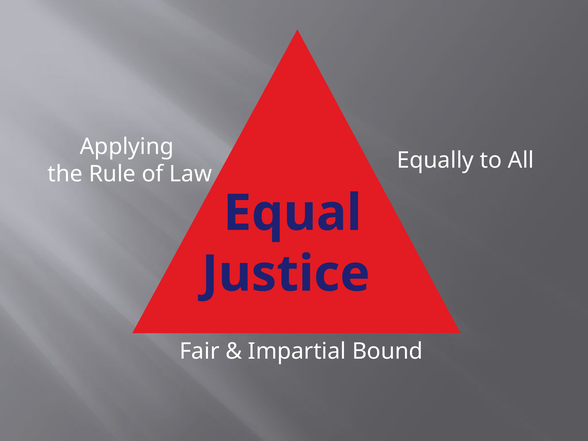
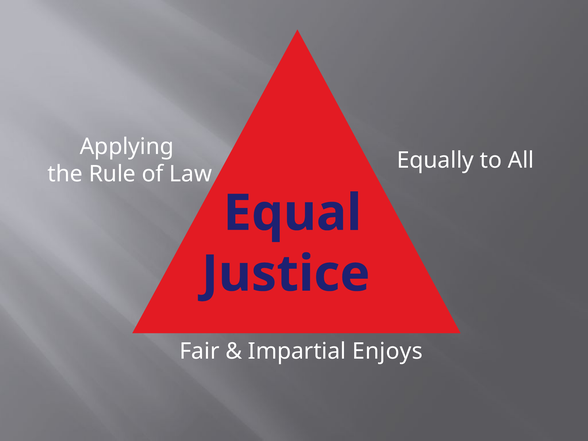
Bound: Bound -> Enjoys
